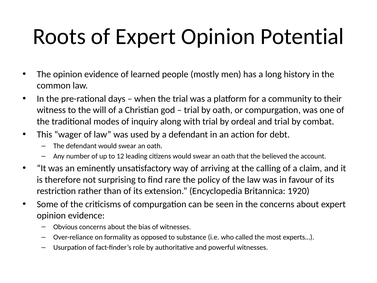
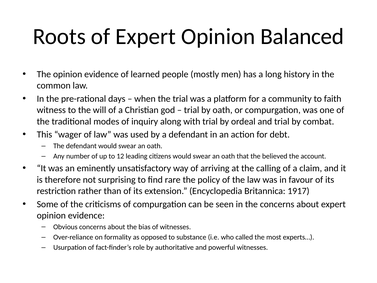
Potential: Potential -> Balanced
their: their -> faith
1920: 1920 -> 1917
